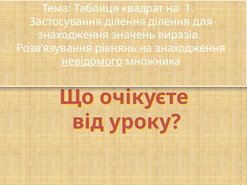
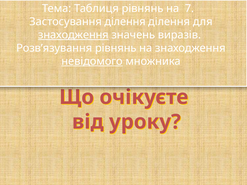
Таблиця квадрат: квадрат -> рівнянь
1: 1 -> 7
знаходження at (73, 35) underline: none -> present
